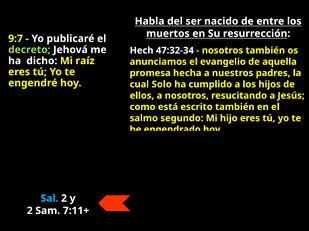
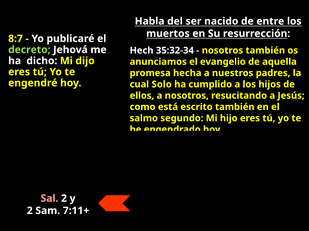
9:7: 9:7 -> 8:7
47:32-34: 47:32-34 -> 35:32-34
Mi raíz: raíz -> dijo
Sal colour: light blue -> pink
